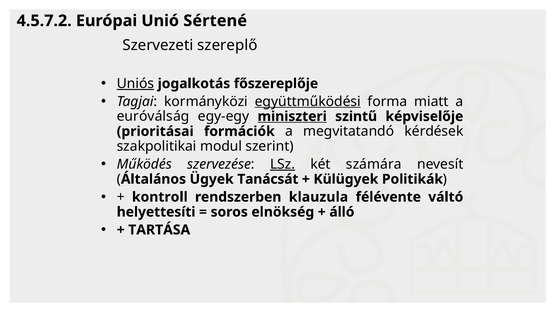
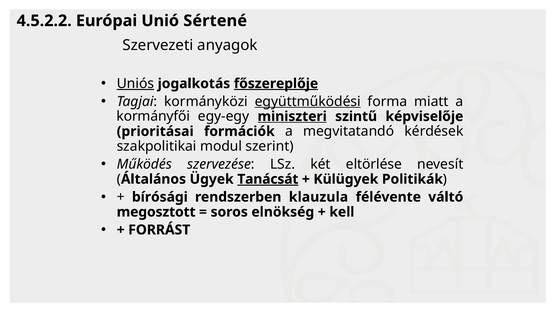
4.5.7.2: 4.5.7.2 -> 4.5.2.2
szereplő: szereplő -> anyagok
főszereplője underline: none -> present
euróválság: euróválság -> kormányfői
LSz underline: present -> none
számára: számára -> eltörlése
Tanácsát underline: none -> present
kontroll: kontroll -> bírósági
helyettesíti: helyettesíti -> megosztott
álló: álló -> kell
TARTÁSA: TARTÁSA -> FORRÁST
